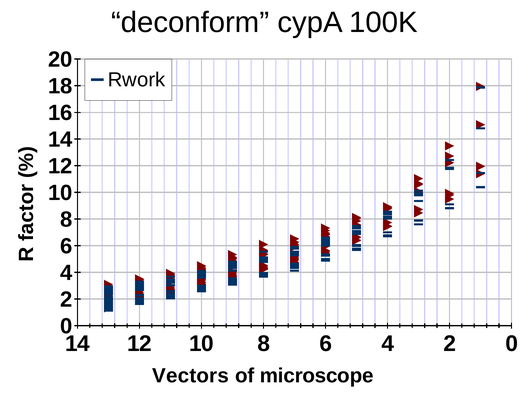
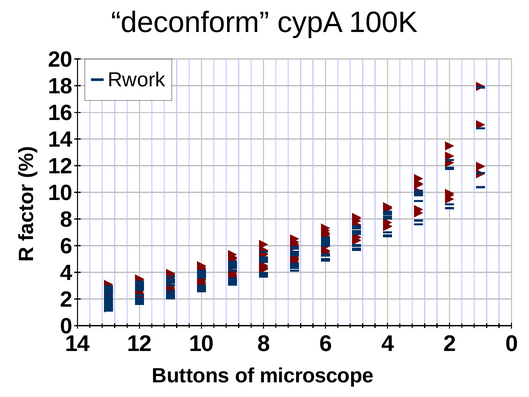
Vectors: Vectors -> Buttons
